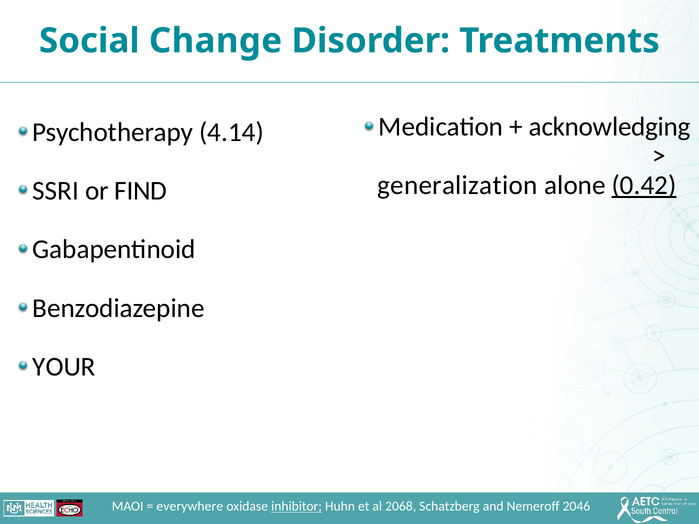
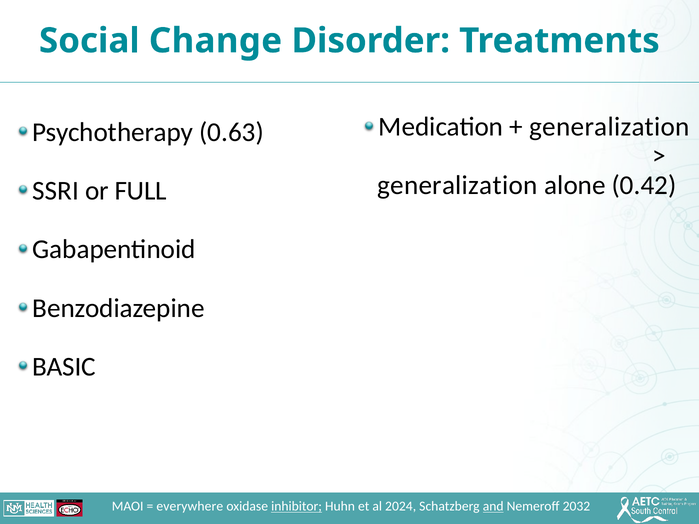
acknowledging at (610, 127): acknowledging -> generalization
4.14: 4.14 -> 0.63
0.42 underline: present -> none
FIND: FIND -> FULL
YOUR: YOUR -> BASIC
2068: 2068 -> 2024
and underline: none -> present
2046: 2046 -> 2032
